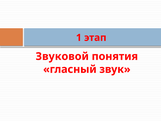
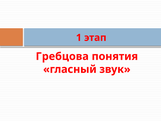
Звуковой: Звуковой -> Гребцова
